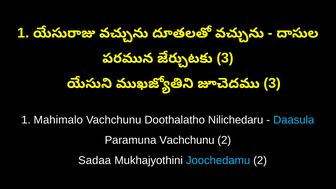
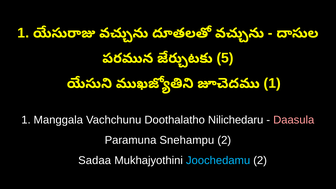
3 at (225, 58): 3 -> 5
3 at (272, 83): 3 -> 1
Mahimalo: Mahimalo -> Manggala
Daasula colour: light blue -> pink
Paramuna Vachchunu: Vachchunu -> Snehampu
